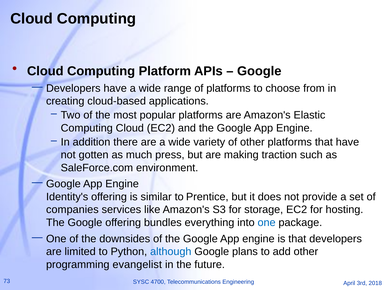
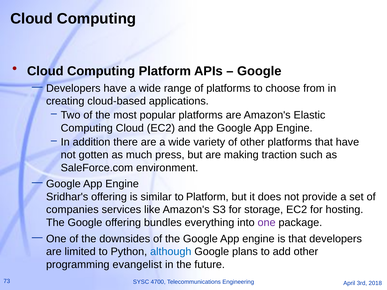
Identity's: Identity's -> Sridhar's
to Prentice: Prentice -> Platform
one at (267, 223) colour: blue -> purple
